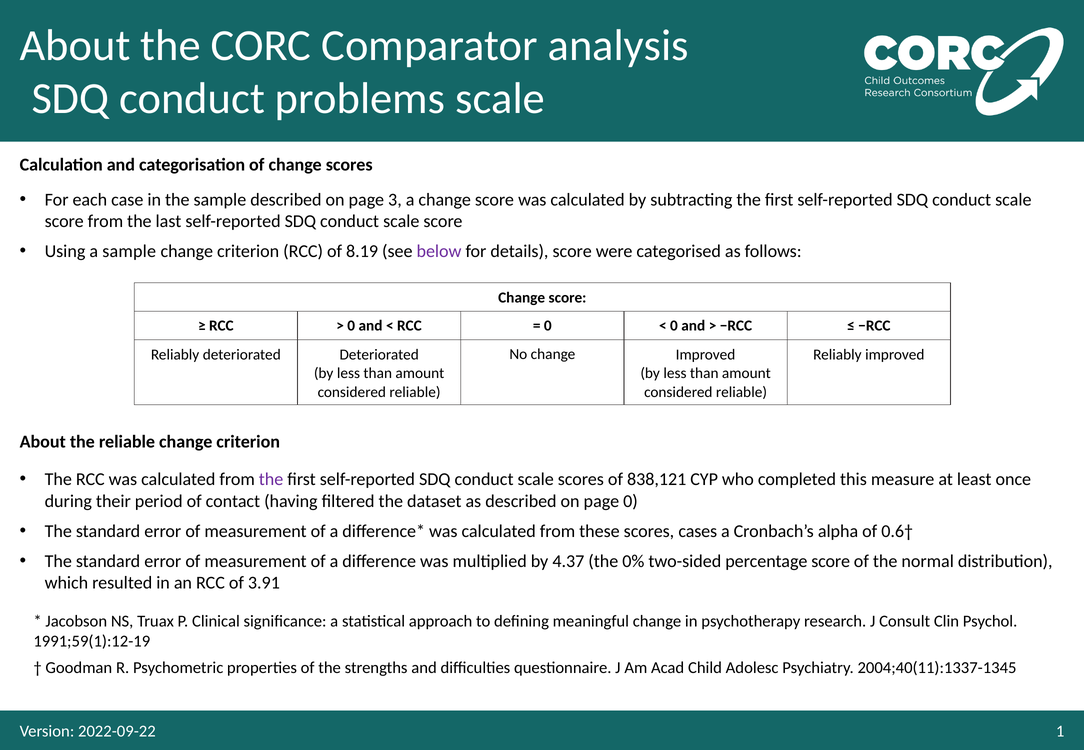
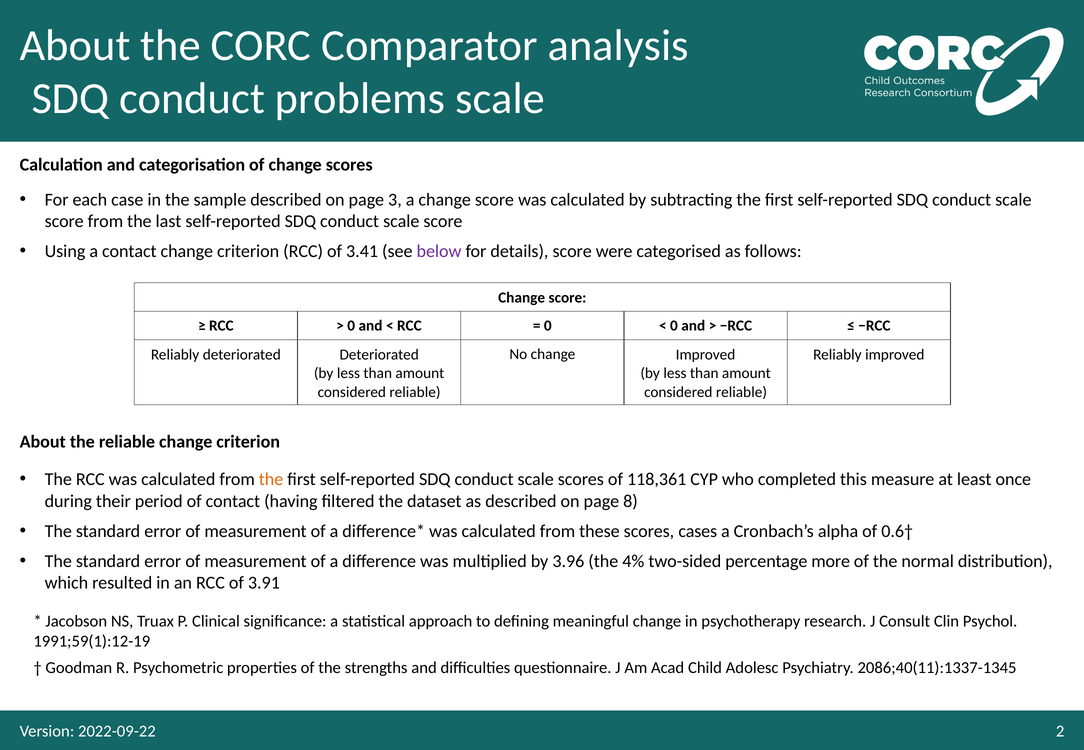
a sample: sample -> contact
8.19: 8.19 -> 3.41
the at (271, 480) colour: purple -> orange
838,121: 838,121 -> 118,361
page 0: 0 -> 8
4.37: 4.37 -> 3.96
0%: 0% -> 4%
percentage score: score -> more
2004;40(11):1337-1345: 2004;40(11):1337-1345 -> 2086;40(11):1337-1345
1: 1 -> 2
